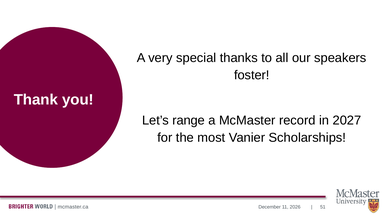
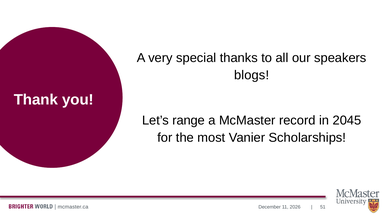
foster: foster -> blogs
2027: 2027 -> 2045
